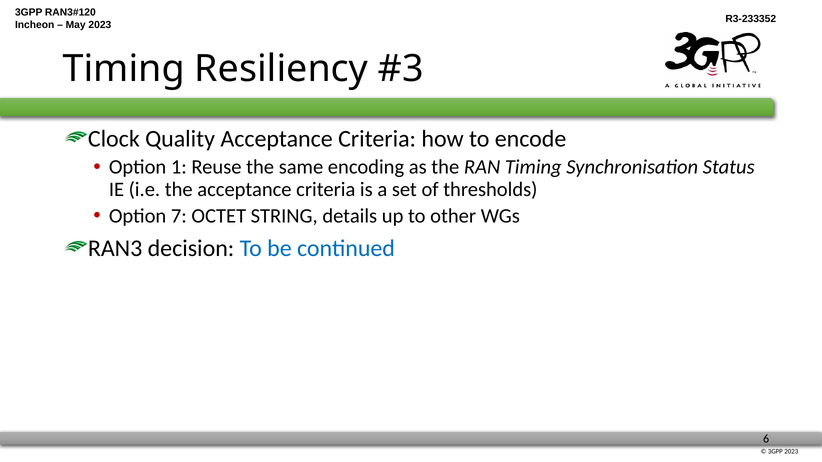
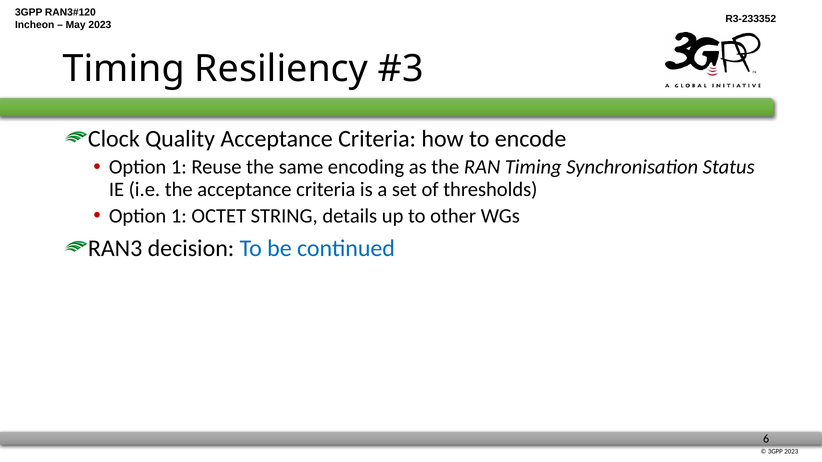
7 at (179, 216): 7 -> 1
